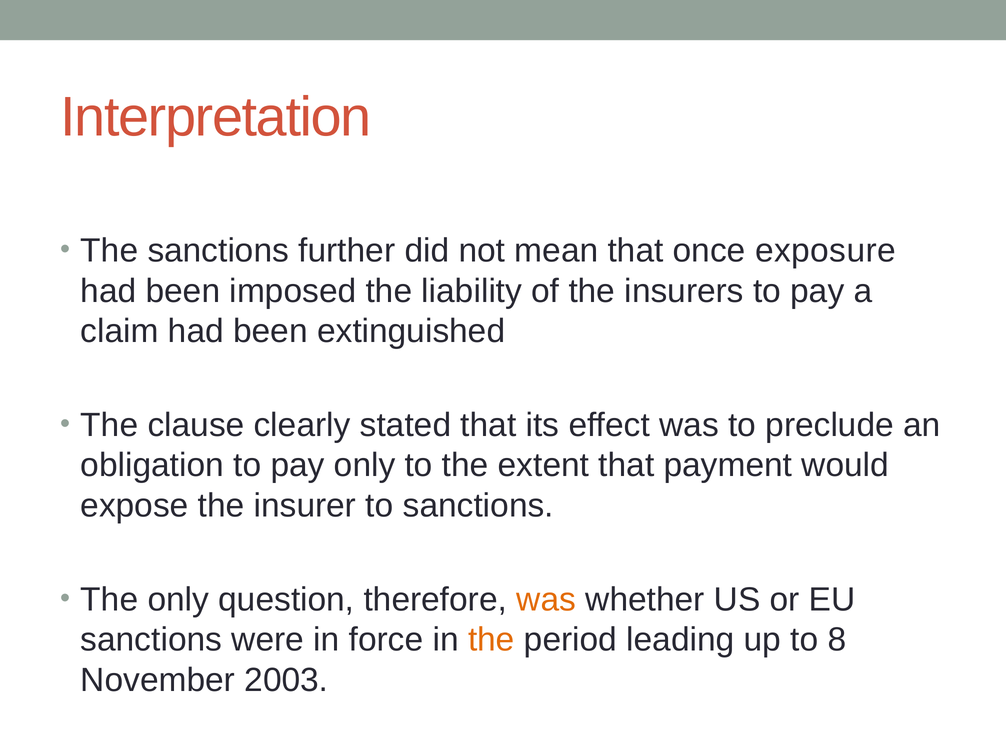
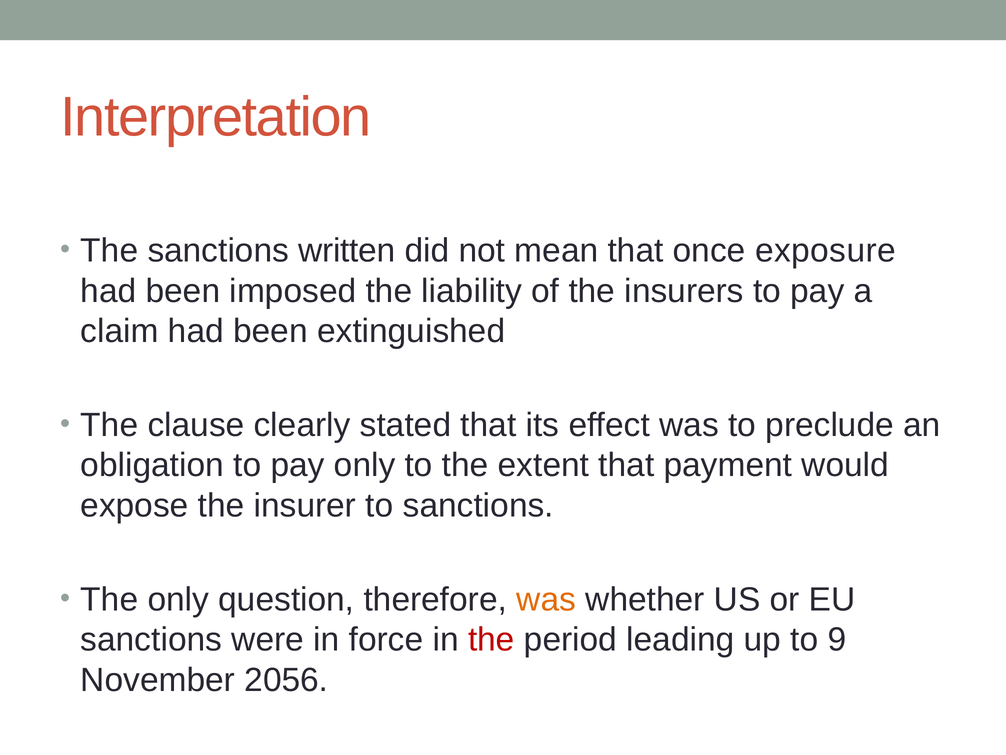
further: further -> written
the at (491, 639) colour: orange -> red
8: 8 -> 9
2003: 2003 -> 2056
